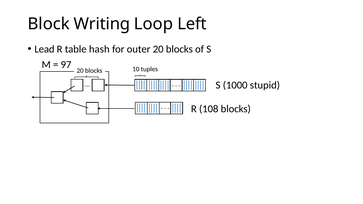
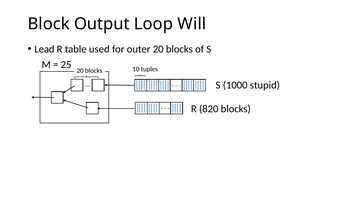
Writing: Writing -> Output
Left: Left -> Will
hash: hash -> used
97: 97 -> 25
108: 108 -> 820
